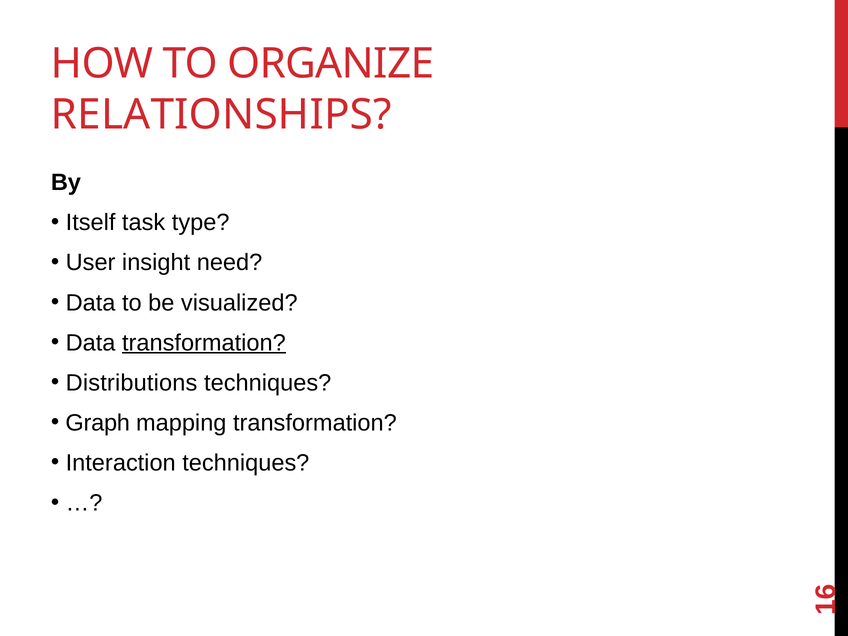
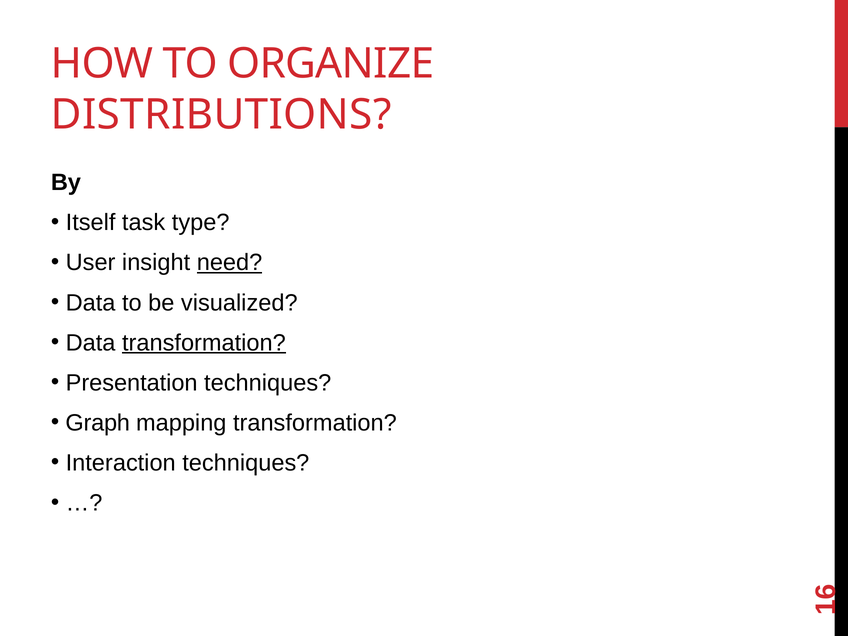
RELATIONSHIPS: RELATIONSHIPS -> DISTRIBUTIONS
need underline: none -> present
Distributions: Distributions -> Presentation
